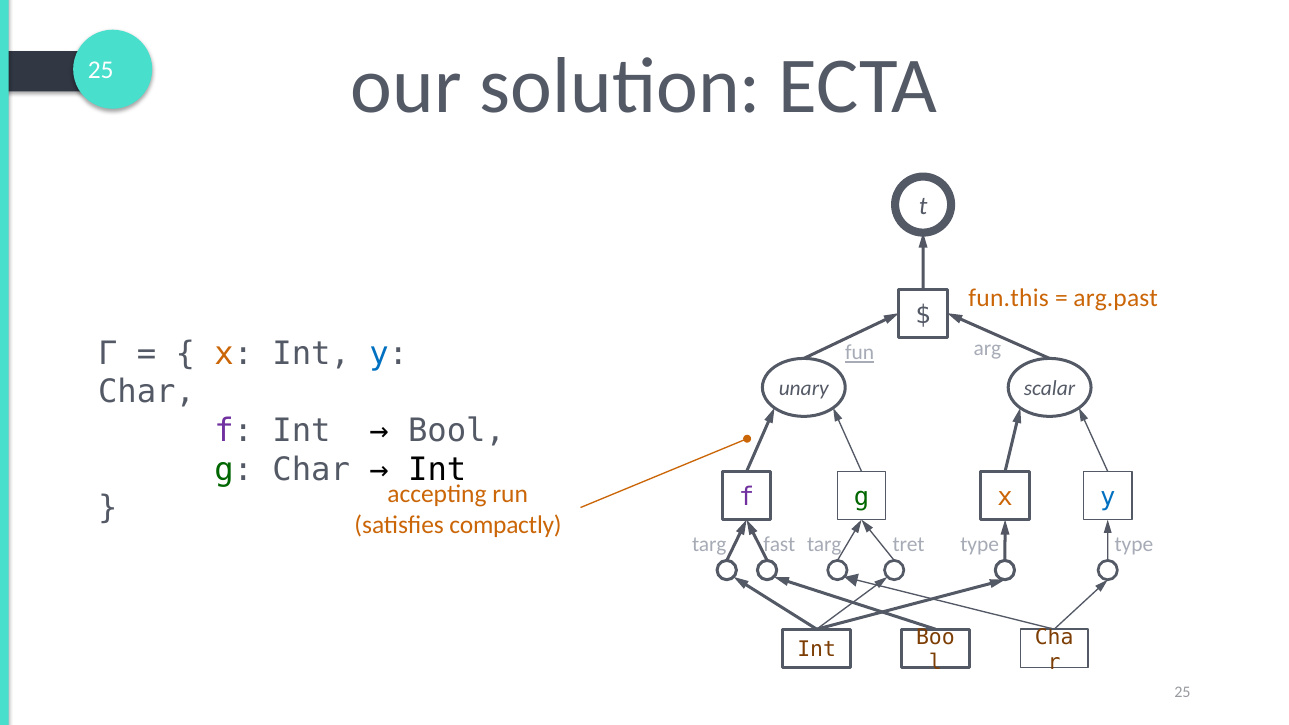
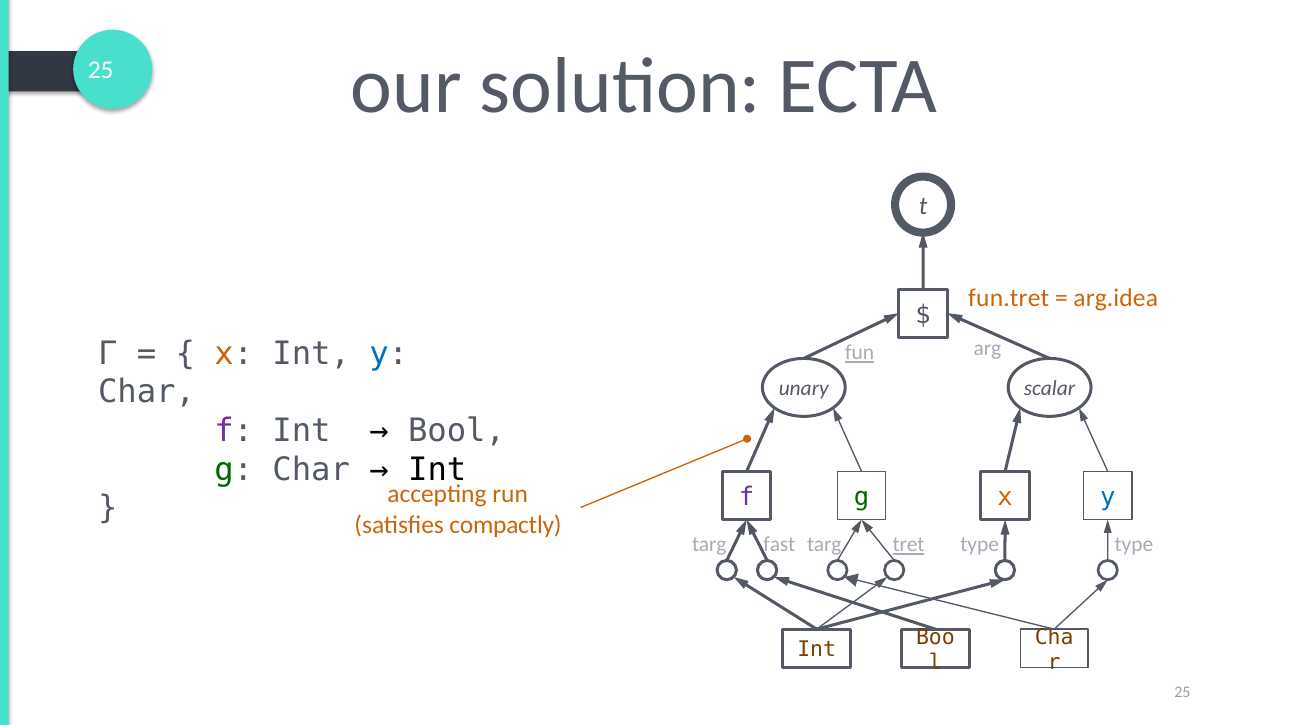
fun.this: fun.this -> fun.tret
arg.past: arg.past -> arg.idea
tret underline: none -> present
